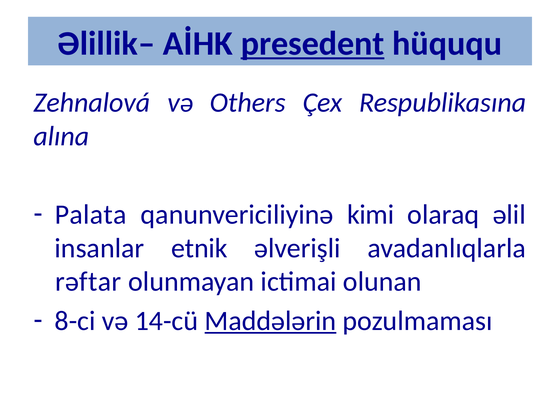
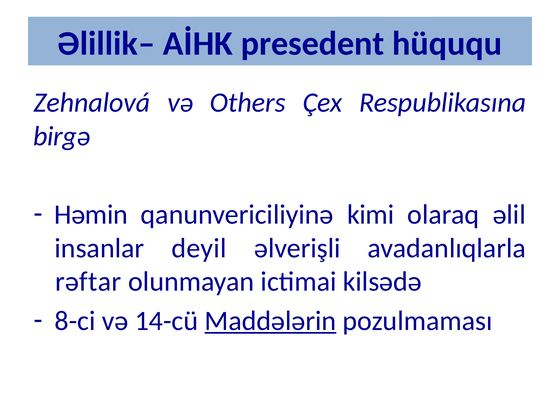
presedent underline: present -> none
alına: alına -> birgə
Palata: Palata -> Həmin
etnik: etnik -> deyil
olunan: olunan -> kilsədə
